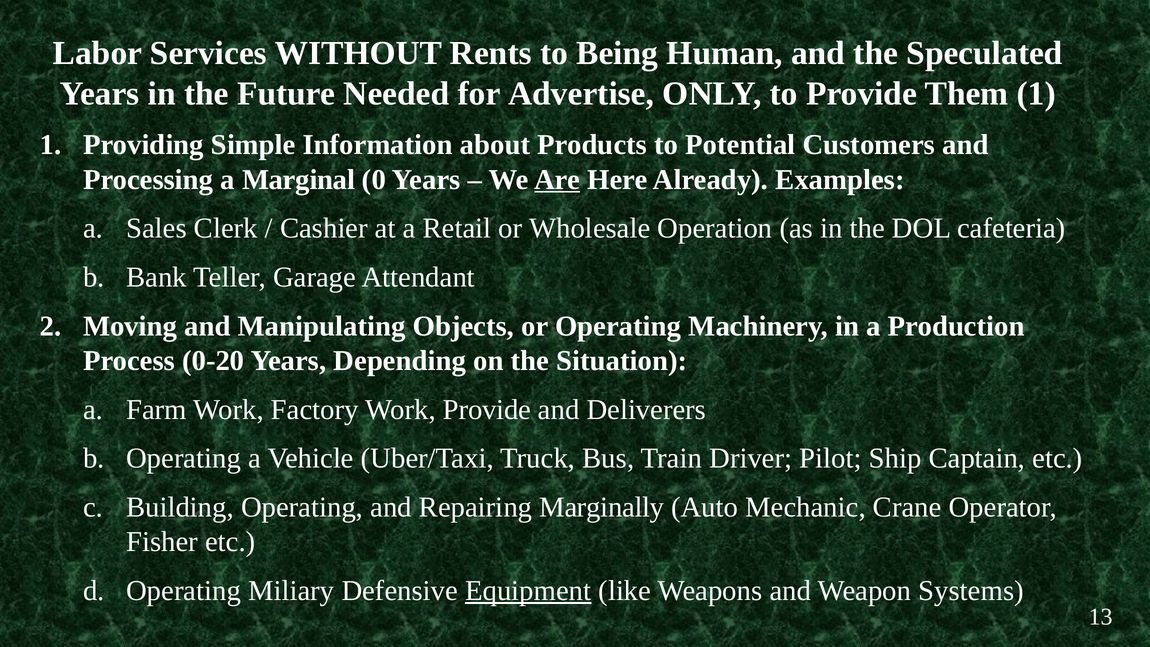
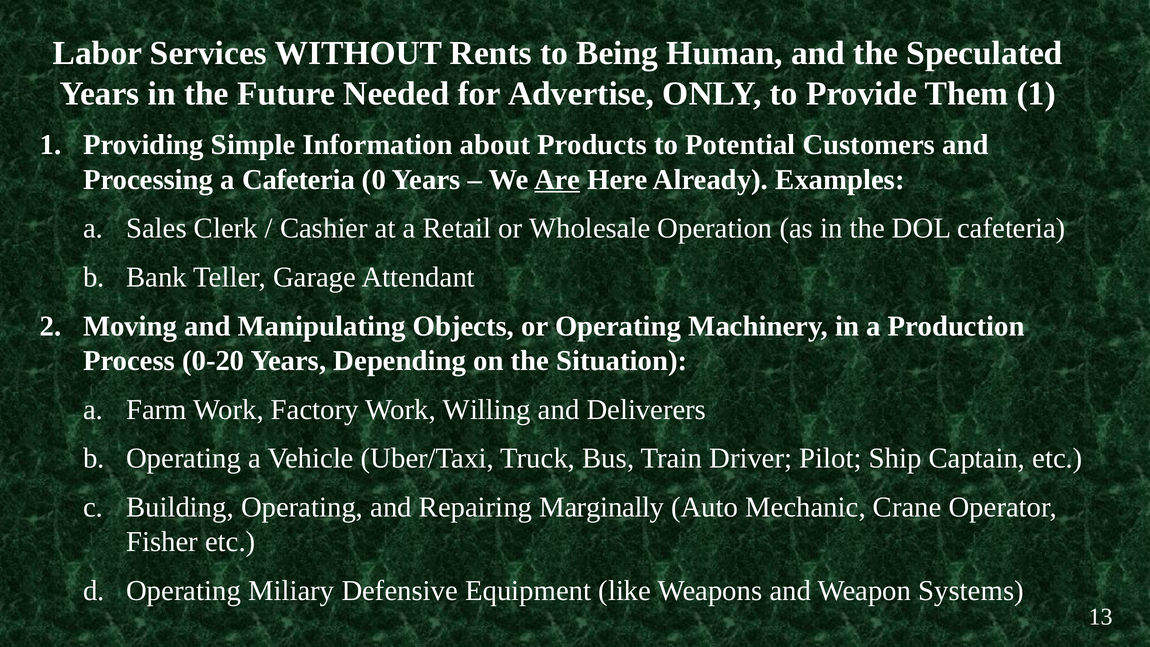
a Marginal: Marginal -> Cafeteria
Work Provide: Provide -> Willing
Equipment underline: present -> none
